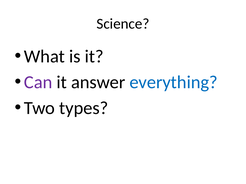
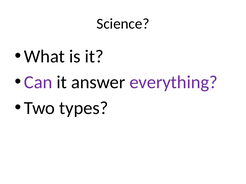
everything colour: blue -> purple
